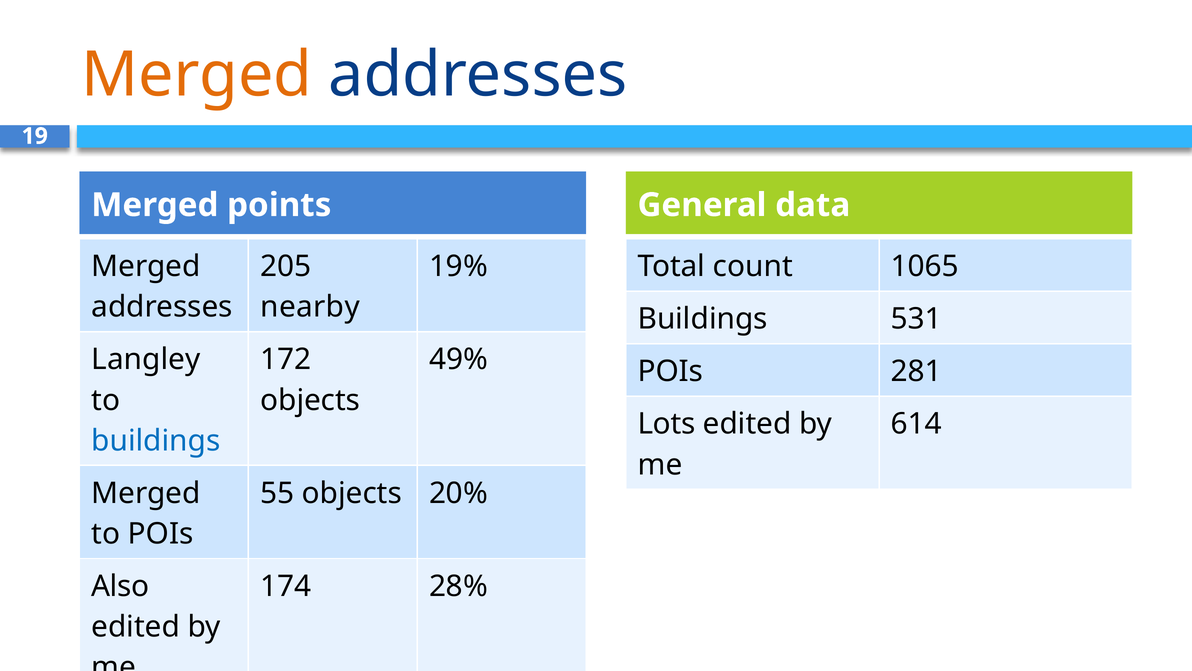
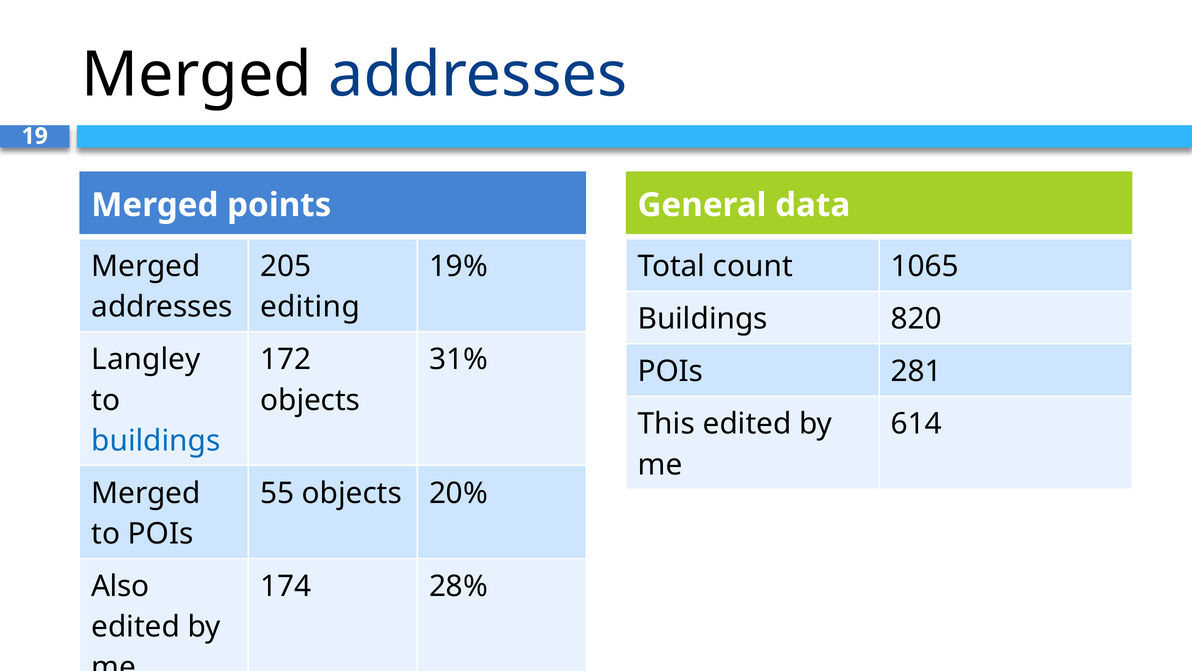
Merged at (197, 75) colour: orange -> black
nearby: nearby -> editing
531: 531 -> 820
49%: 49% -> 31%
Lots: Lots -> This
